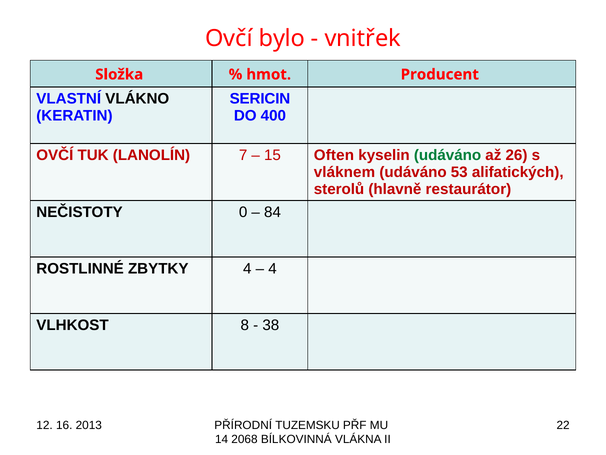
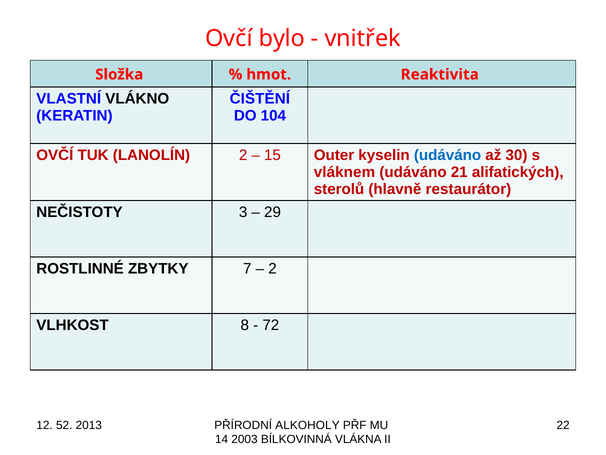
Producent: Producent -> Reaktivita
SERICIN: SERICIN -> ČIŠTĚNÍ
400: 400 -> 104
LANOLÍN 7: 7 -> 2
Often: Often -> Outer
udáváno at (448, 155) colour: green -> blue
26: 26 -> 30
53: 53 -> 21
0: 0 -> 3
84: 84 -> 29
ZBYTKY 4: 4 -> 7
4 at (273, 269): 4 -> 2
38: 38 -> 72
16: 16 -> 52
TUZEMSKU: TUZEMSKU -> ALKOHOLY
2068: 2068 -> 2003
